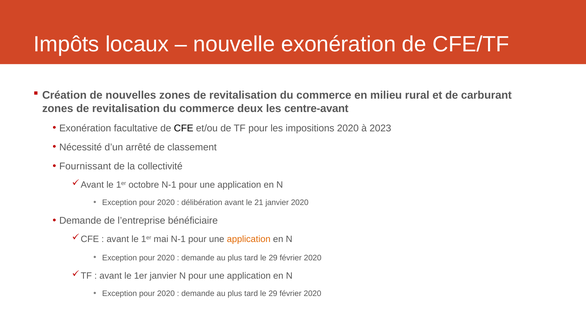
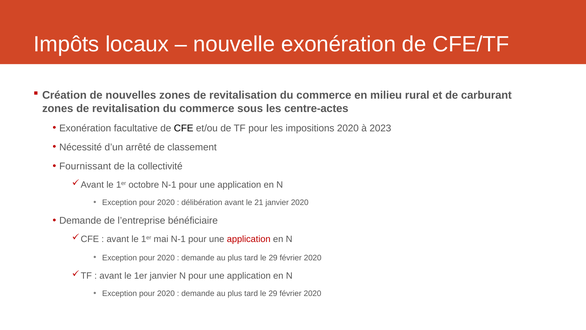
deux: deux -> sous
centre-avant: centre-avant -> centre-actes
application at (249, 239) colour: orange -> red
